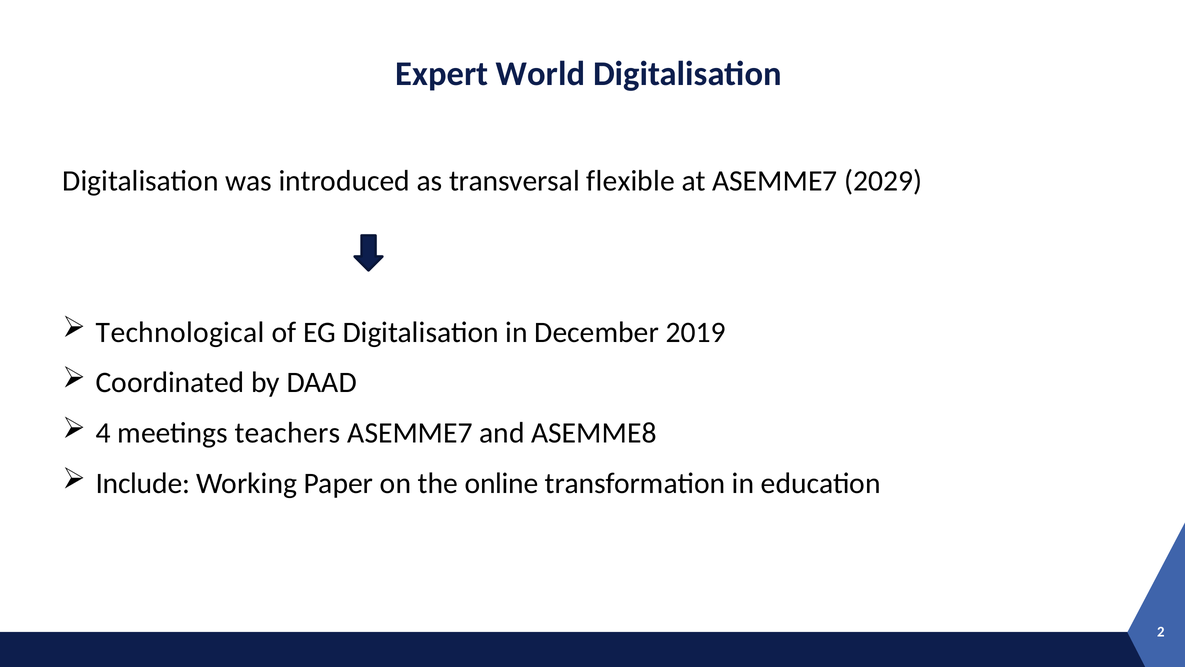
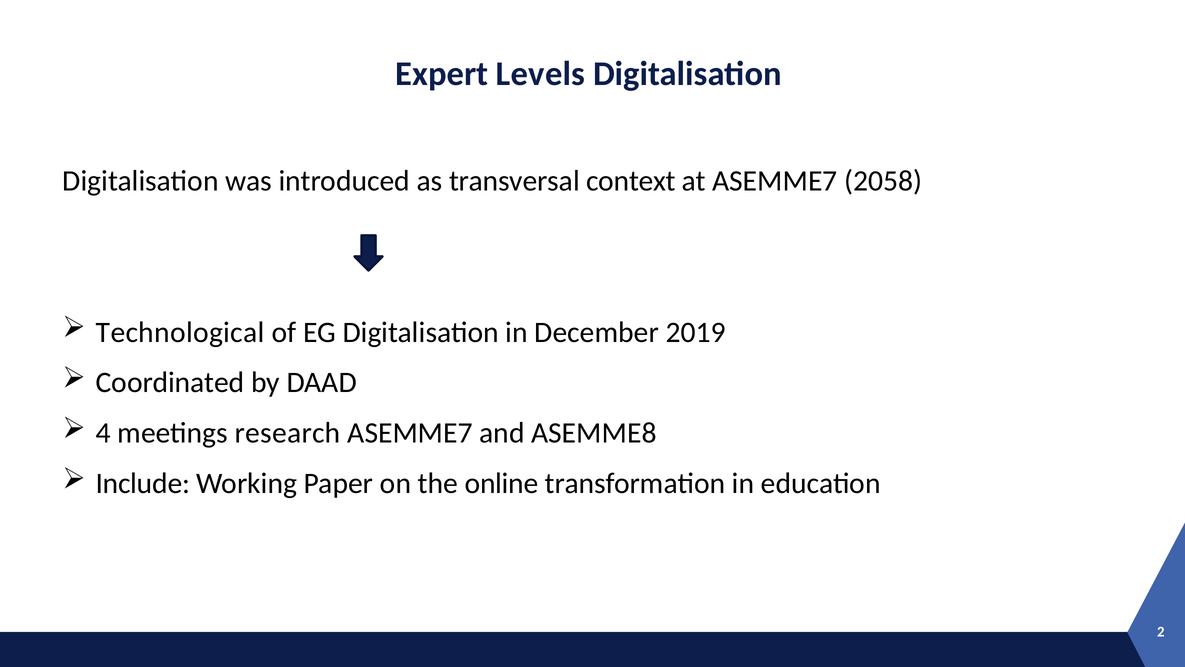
World: World -> Levels
flexible: flexible -> context
2029: 2029 -> 2058
teachers: teachers -> research
